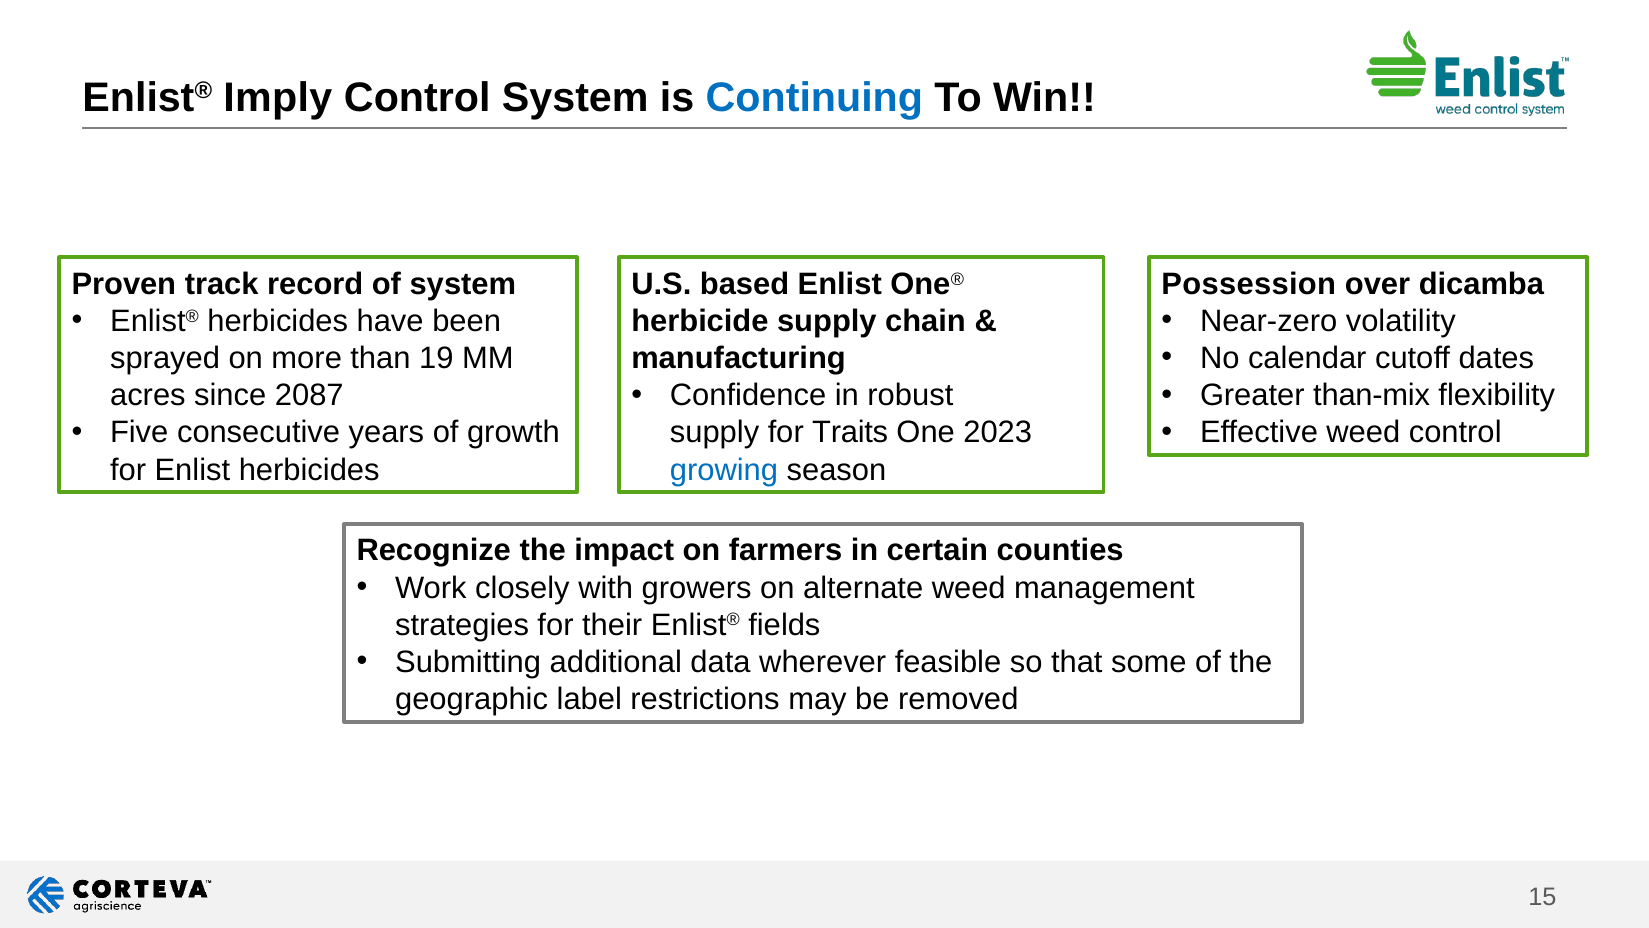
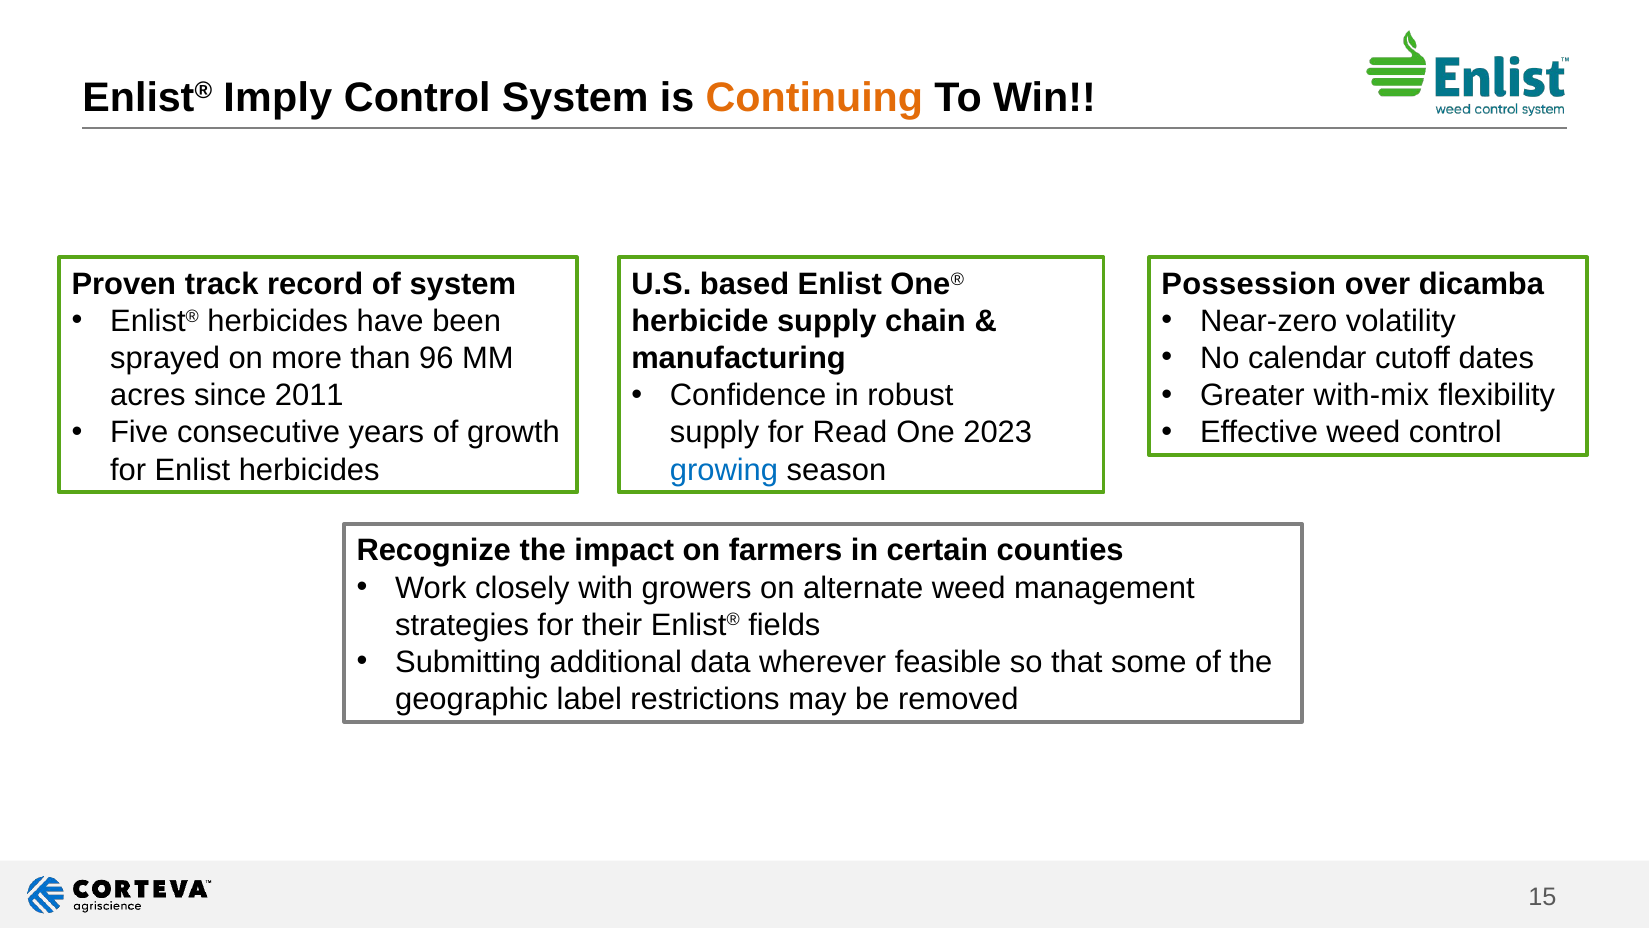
Continuing colour: blue -> orange
19: 19 -> 96
than-mix: than-mix -> with-mix
2087: 2087 -> 2011
Traits: Traits -> Read
